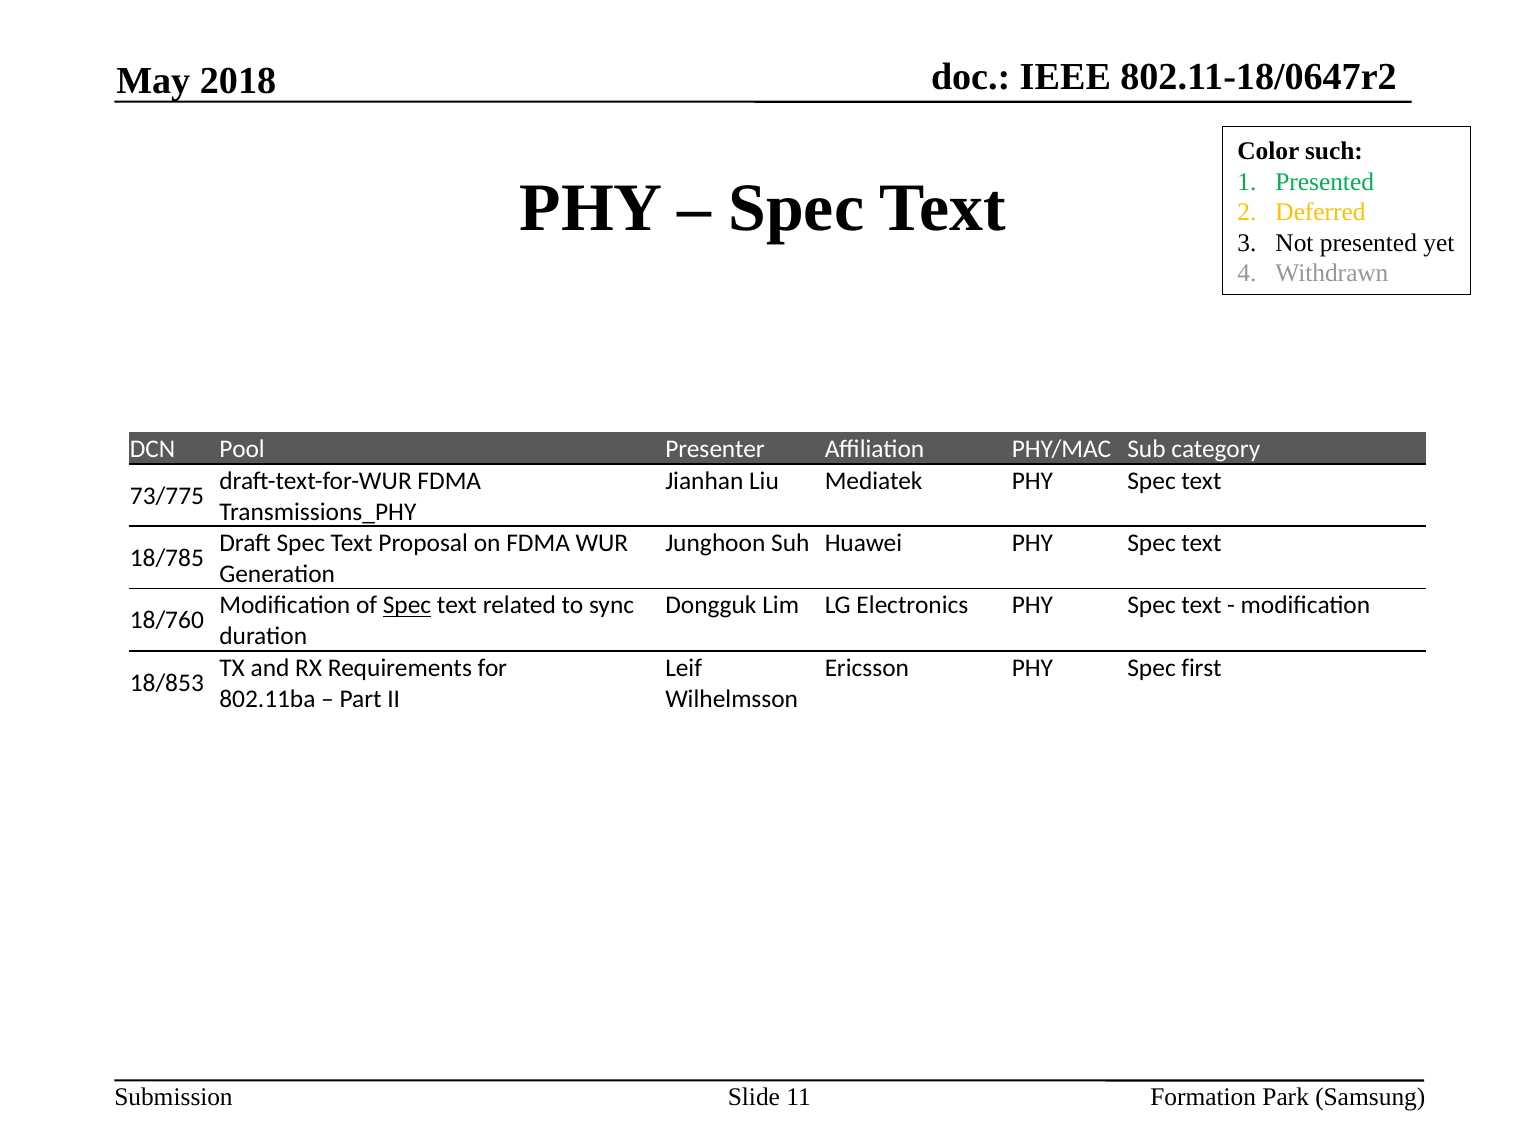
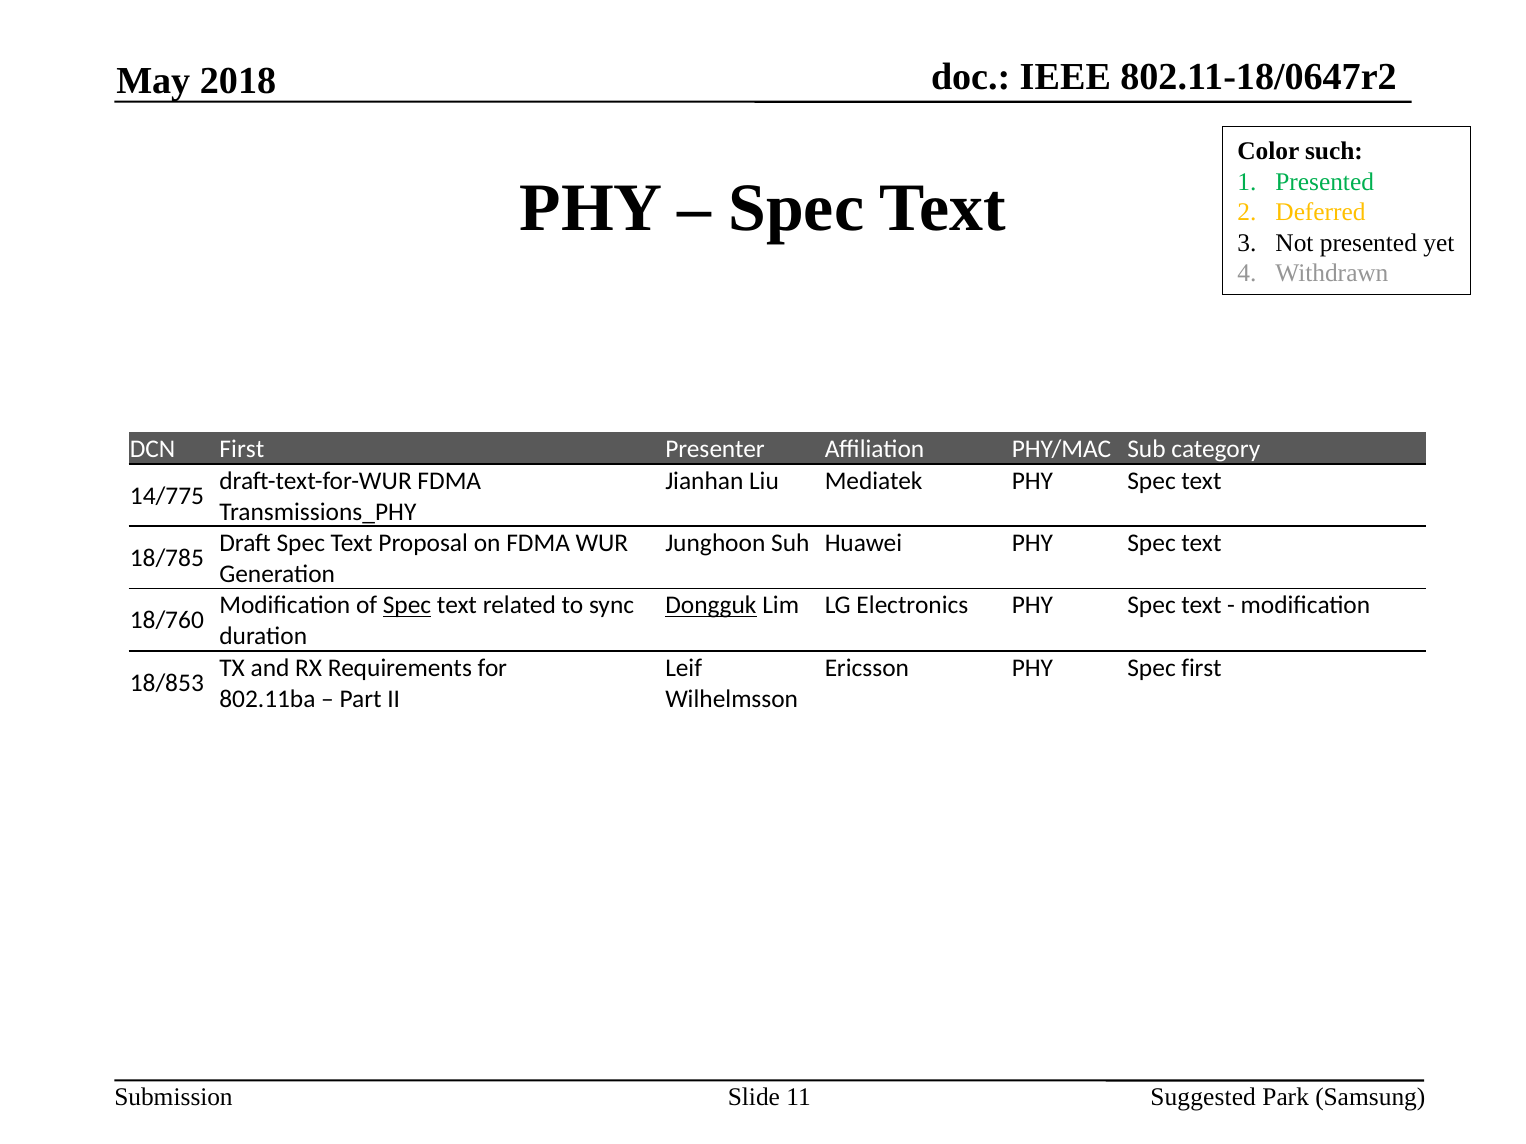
DCN Pool: Pool -> First
73/775: 73/775 -> 14/775
Dongguk underline: none -> present
Formation: Formation -> Suggested
